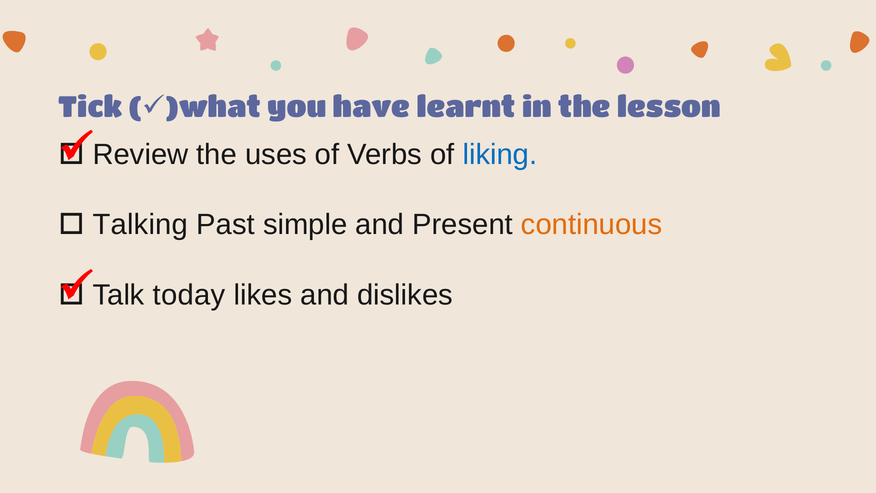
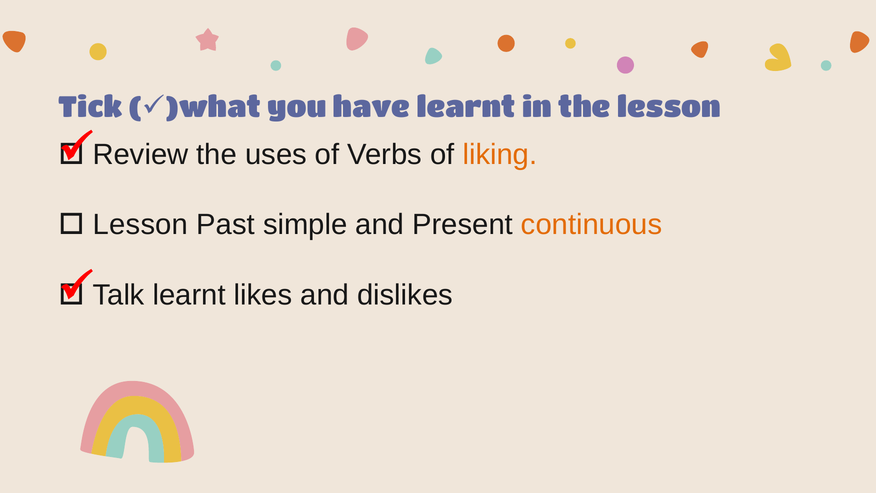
liking colour: blue -> orange
Talking at (140, 225): Talking -> Lesson
Talk today: today -> learnt
